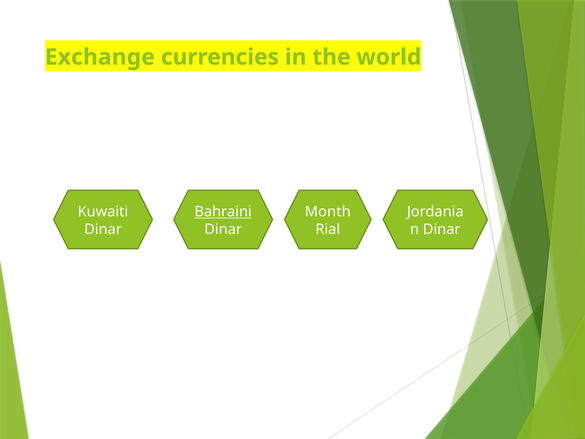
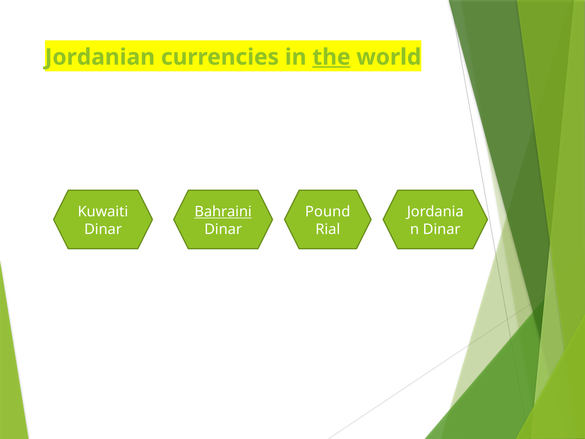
Exchange: Exchange -> Jordanian
the underline: none -> present
Month: Month -> Pound
